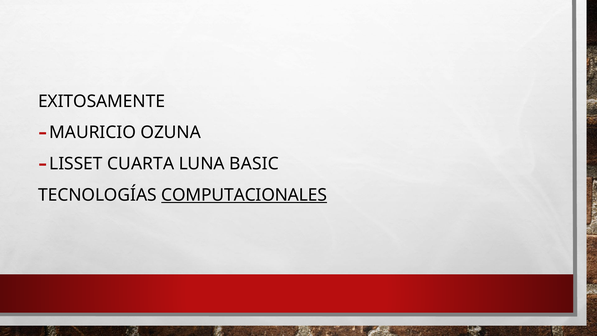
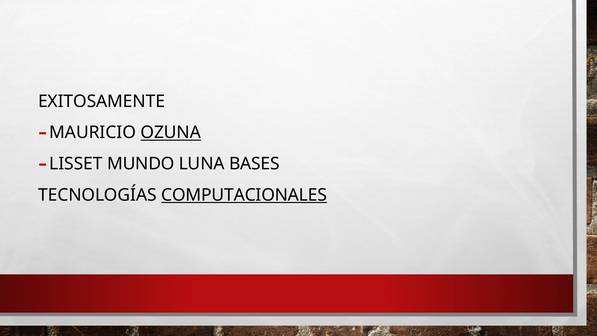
OZUNA underline: none -> present
CUARTA: CUARTA -> MUNDO
BASIC: BASIC -> BASES
